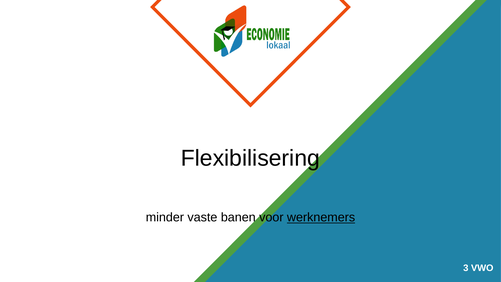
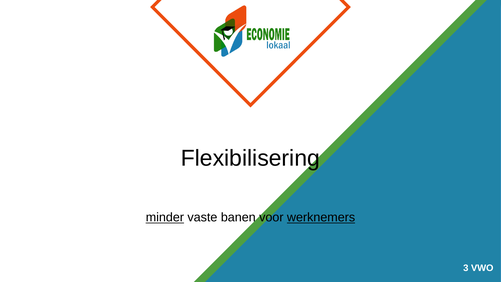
minder underline: none -> present
